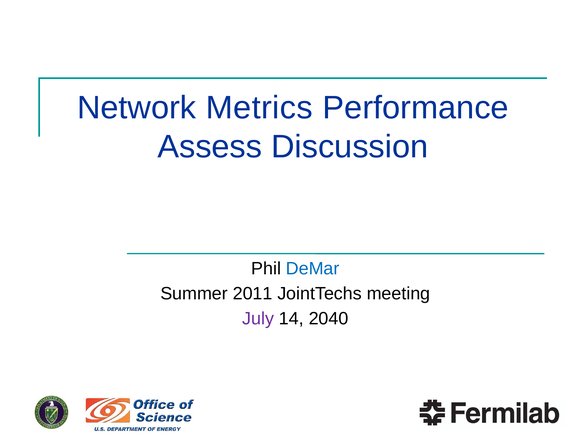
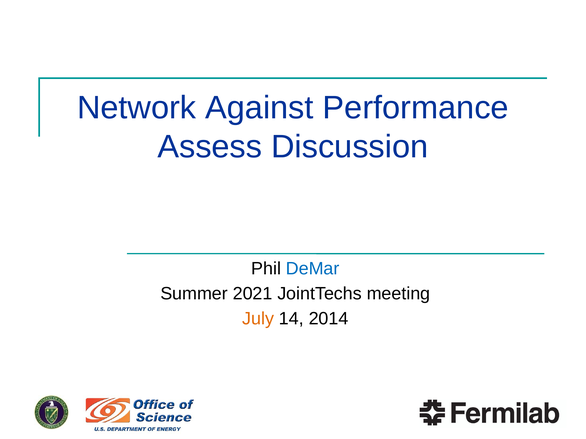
Metrics: Metrics -> Against
2011: 2011 -> 2021
July colour: purple -> orange
2040: 2040 -> 2014
